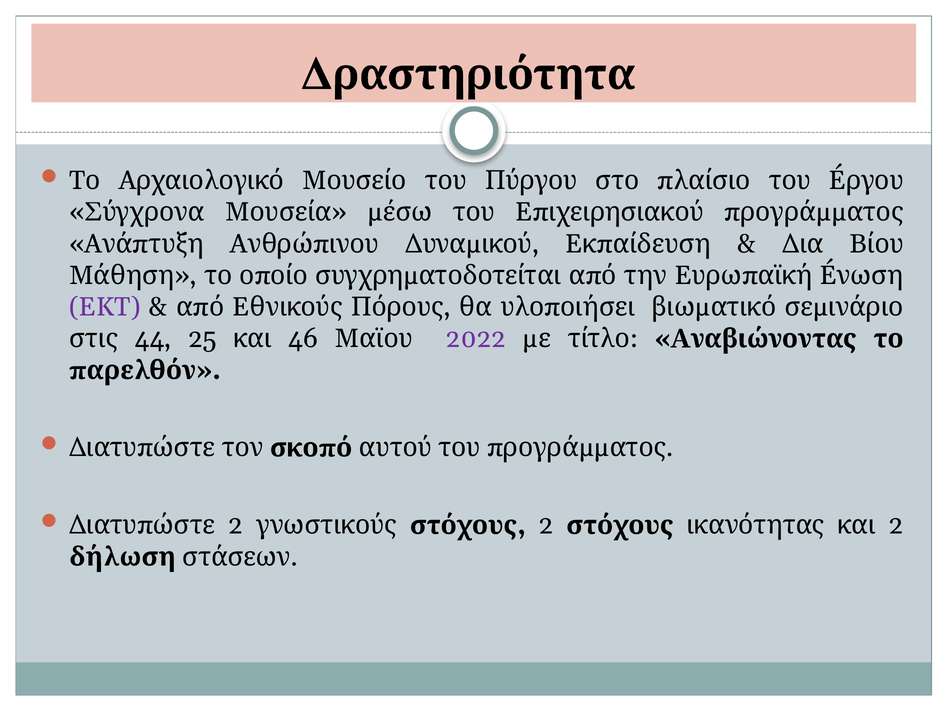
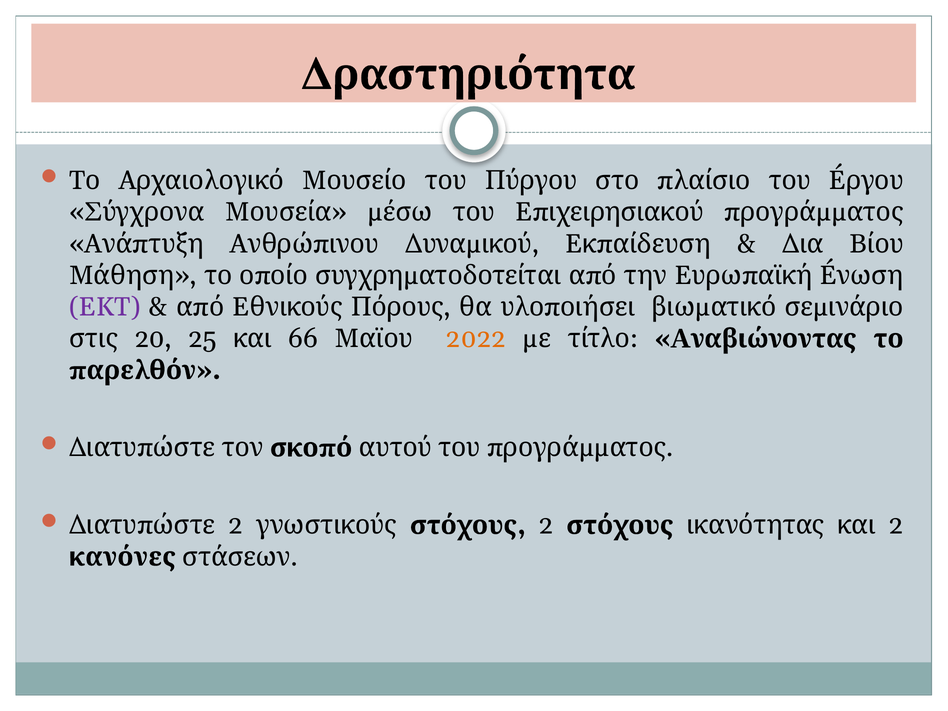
44: 44 -> 20
46: 46 -> 66
2022 colour: purple -> orange
δήλωση: δήλωση -> κανόνες
